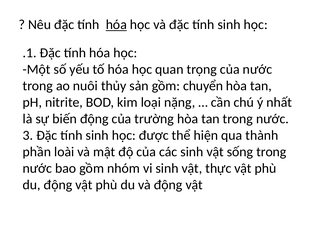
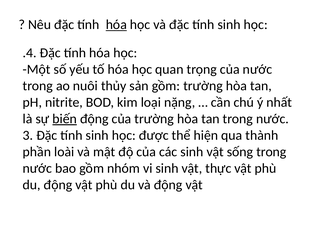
.1: .1 -> .4
gồm chuyển: chuyển -> trường
biến underline: none -> present
